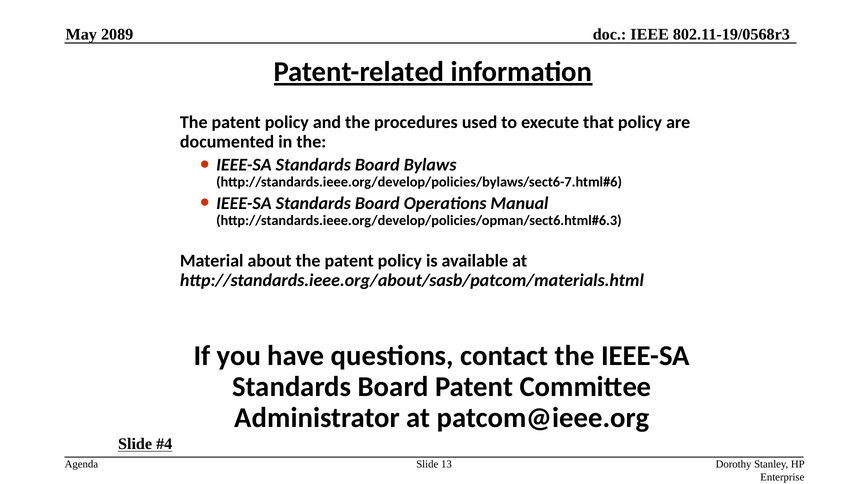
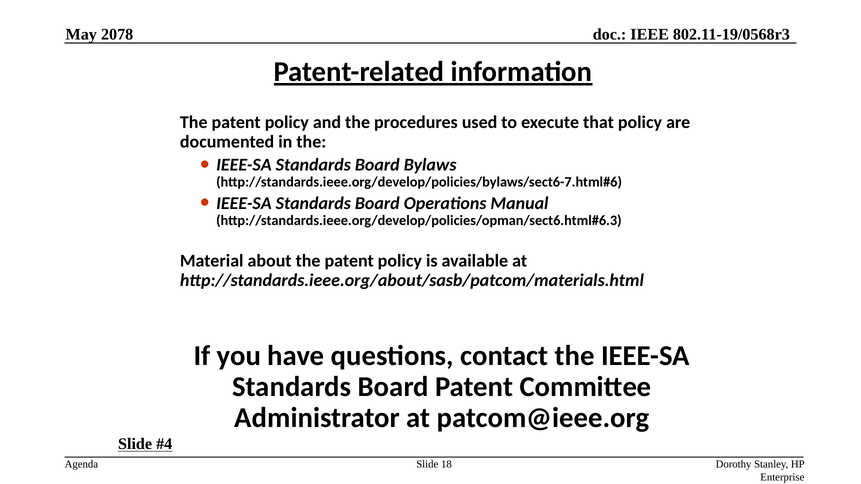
2089: 2089 -> 2078
13: 13 -> 18
